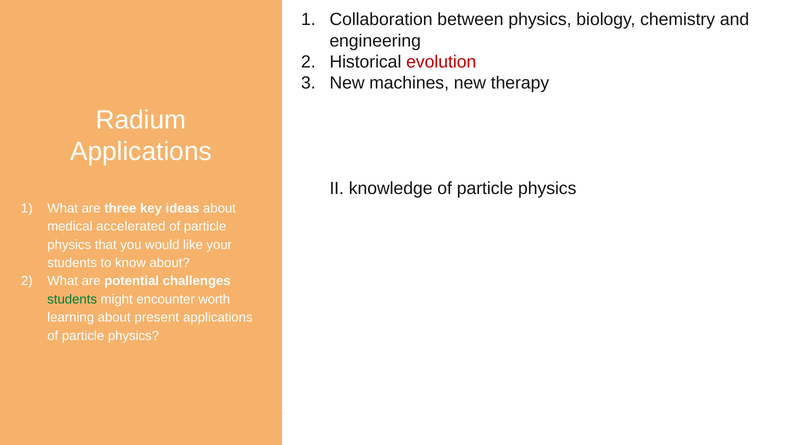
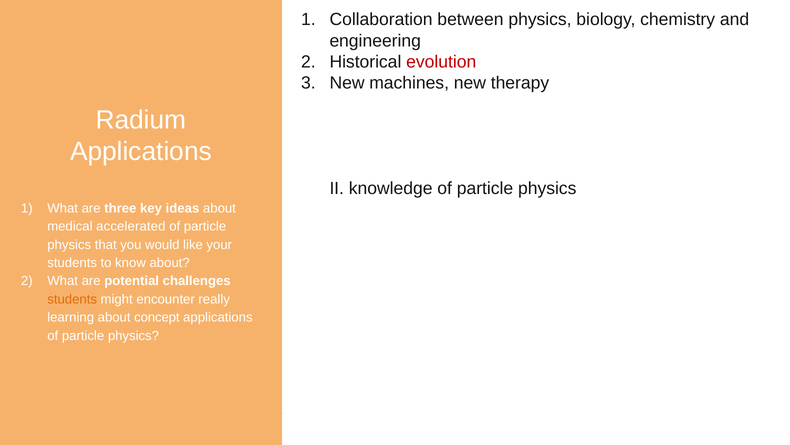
students at (72, 299) colour: green -> orange
worth: worth -> really
present: present -> concept
